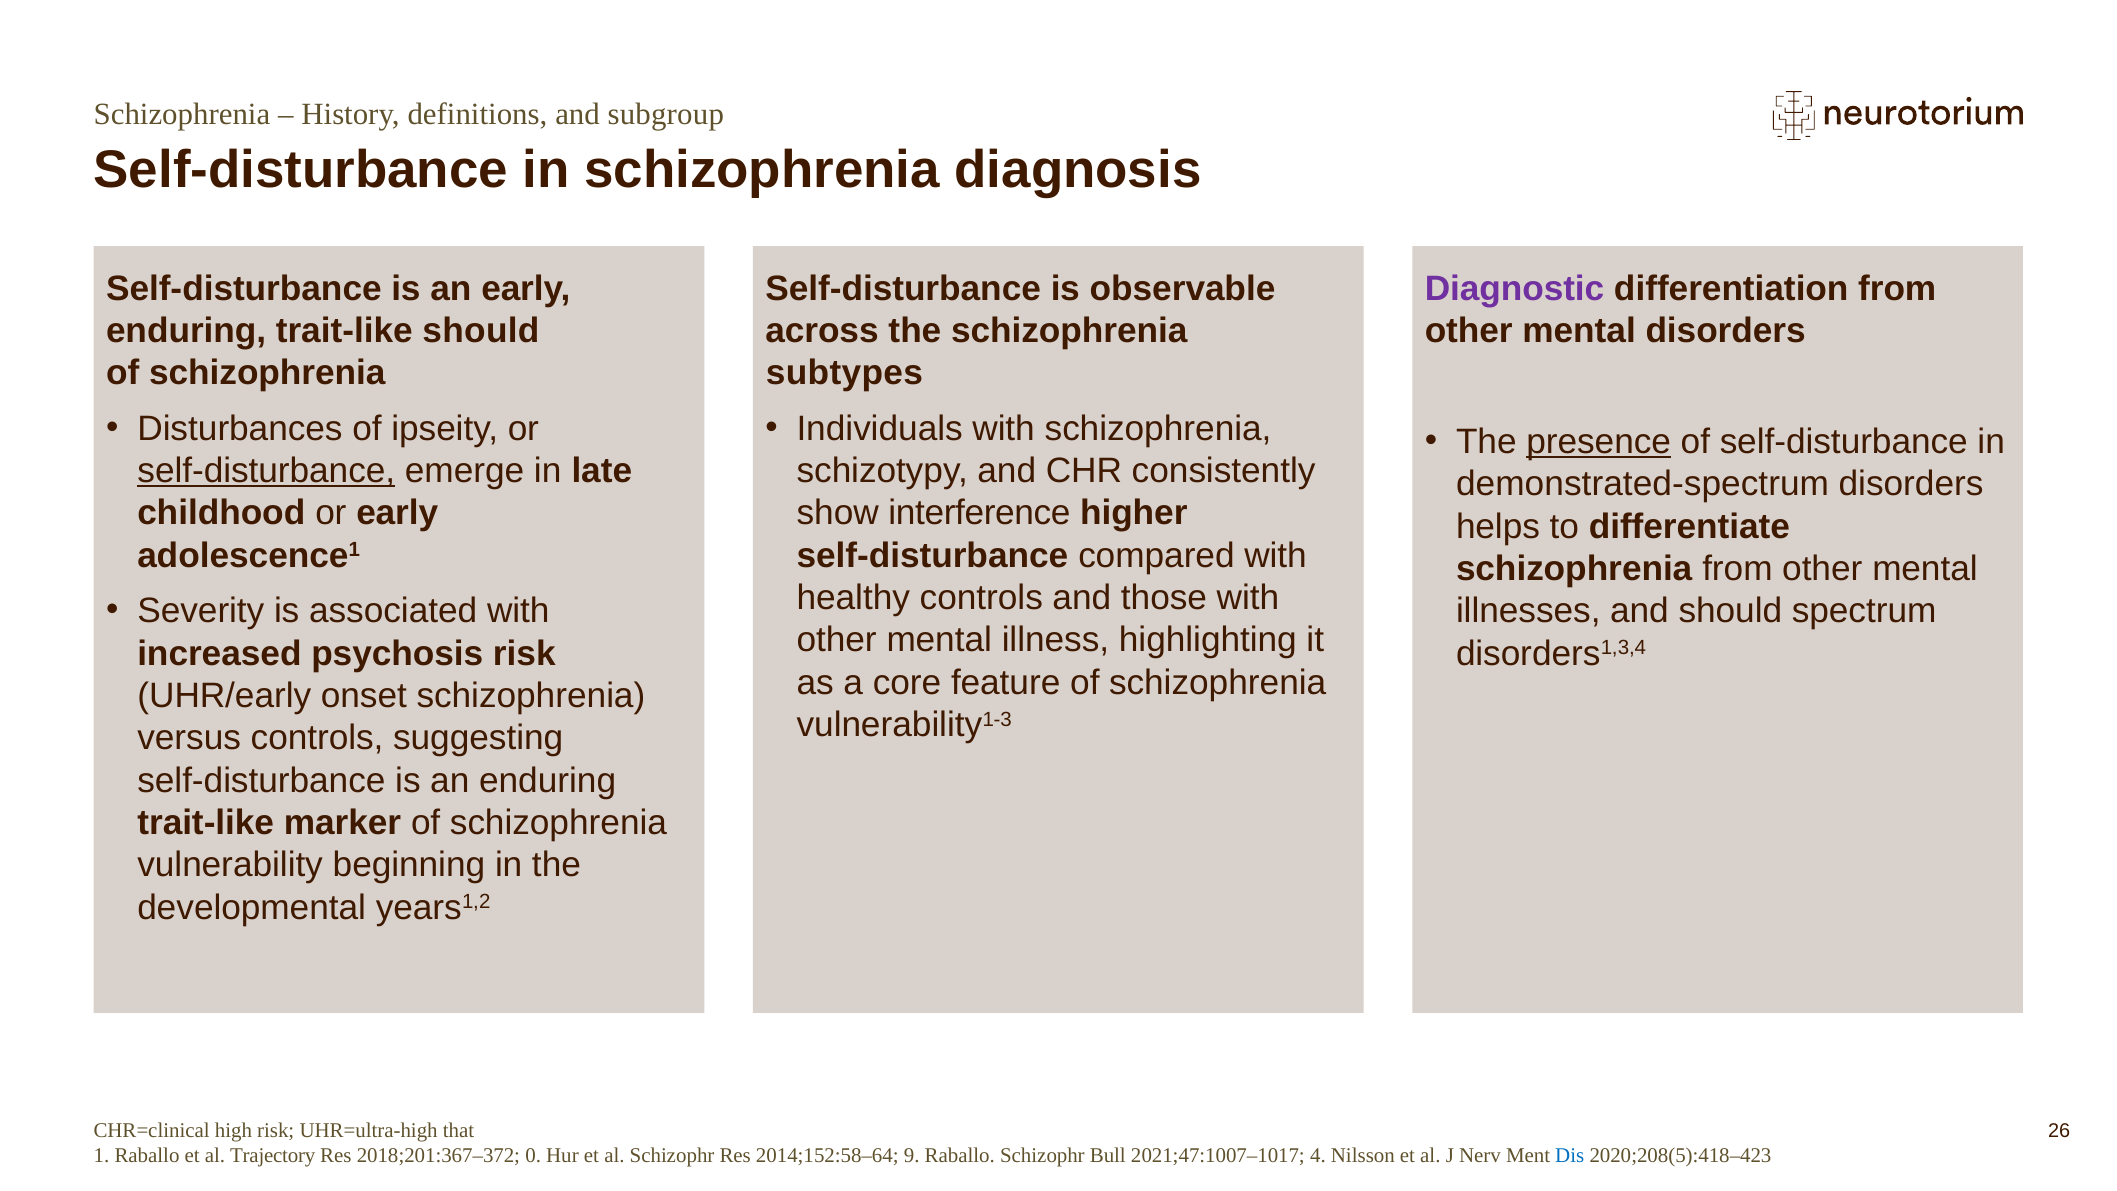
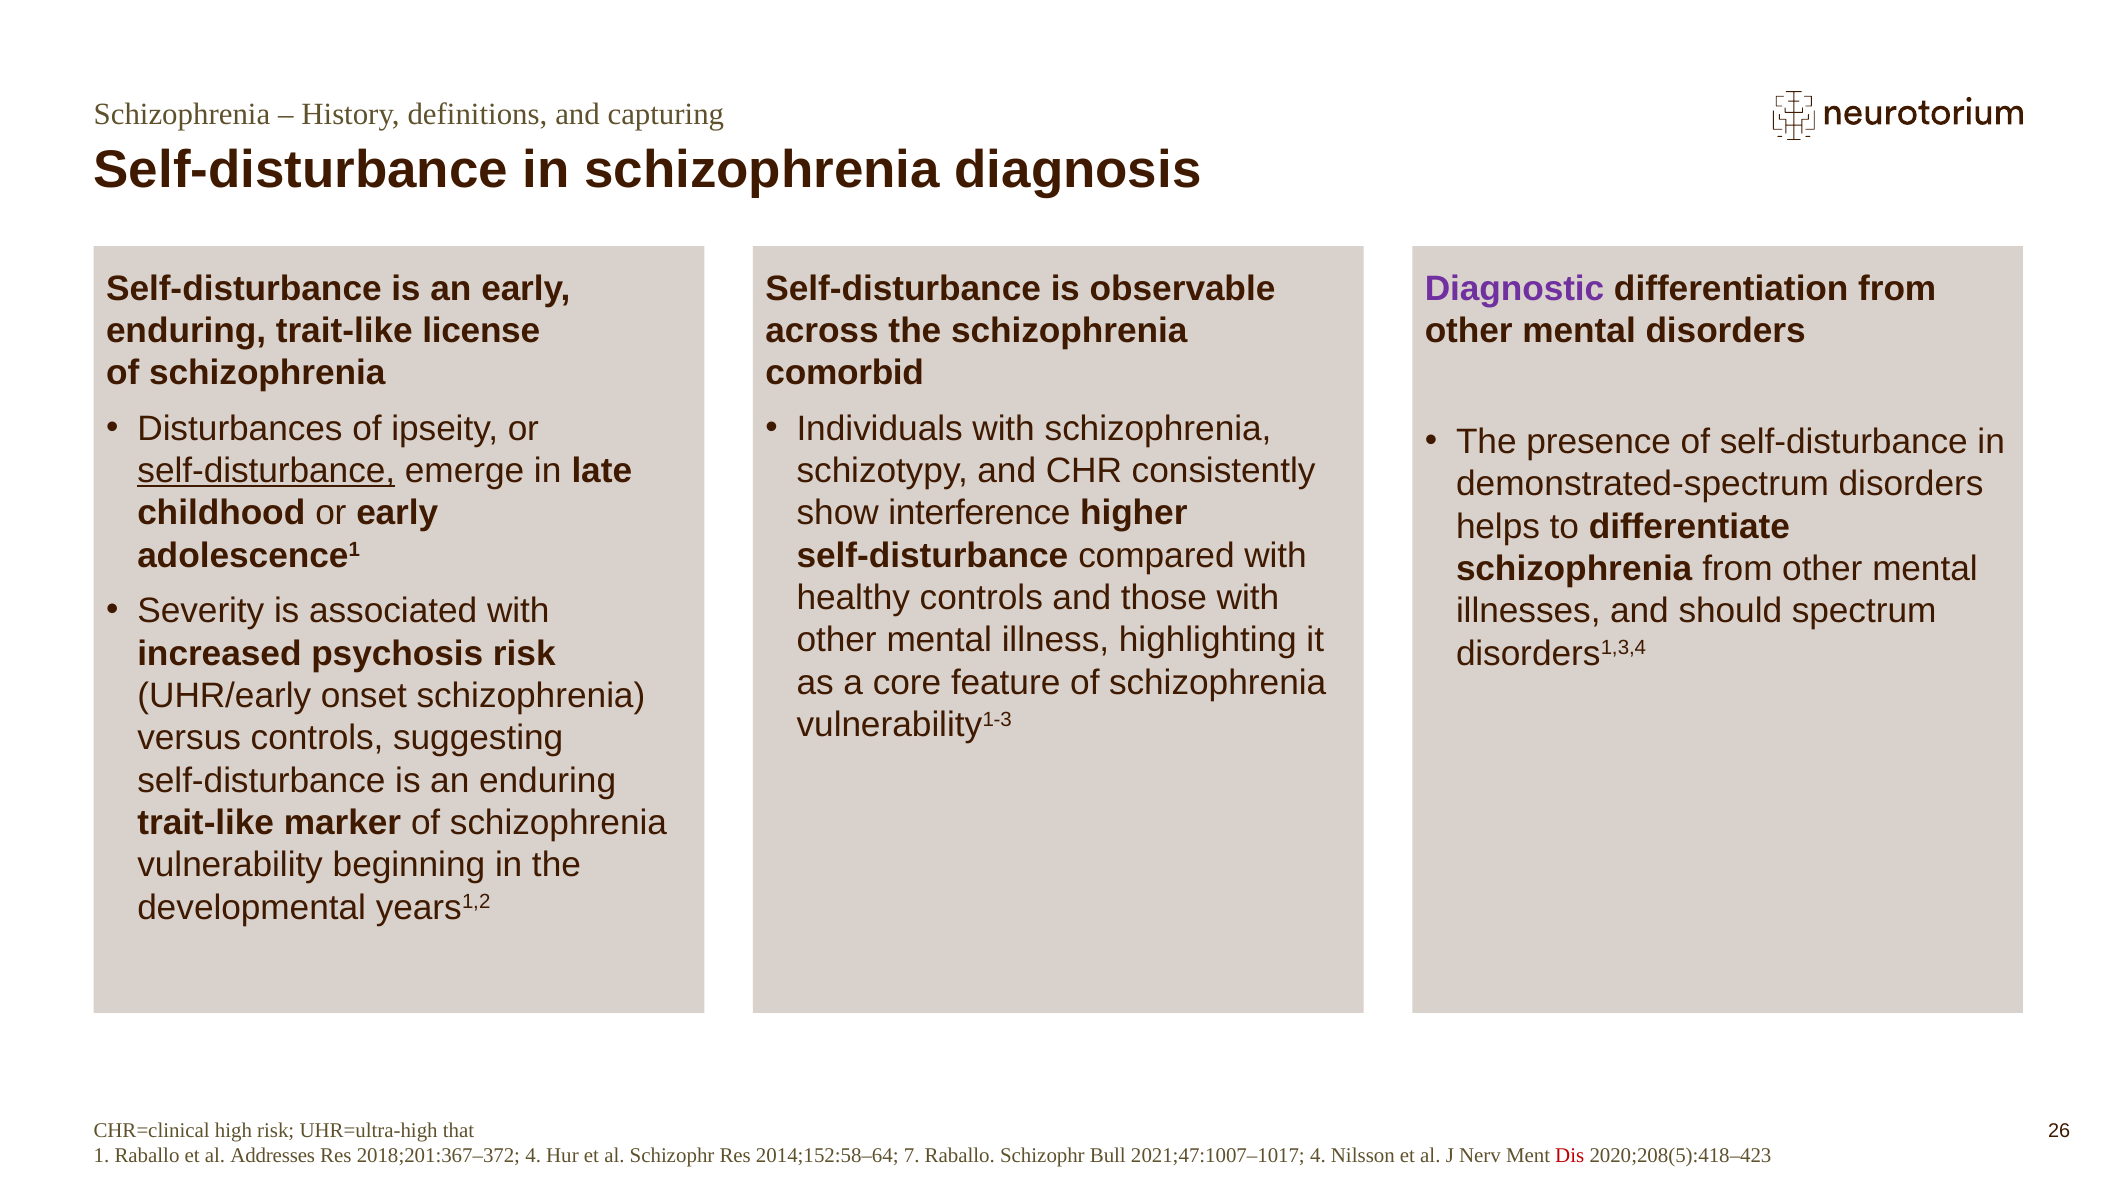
subgroup: subgroup -> capturing
trait-like should: should -> license
subtypes: subtypes -> comorbid
presence underline: present -> none
Trajectory: Trajectory -> Addresses
2018;201:367–372 0: 0 -> 4
9: 9 -> 7
Dis colour: blue -> red
